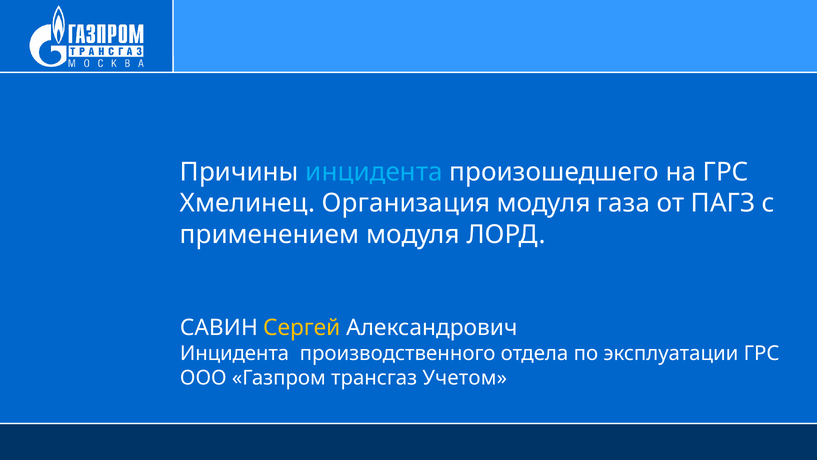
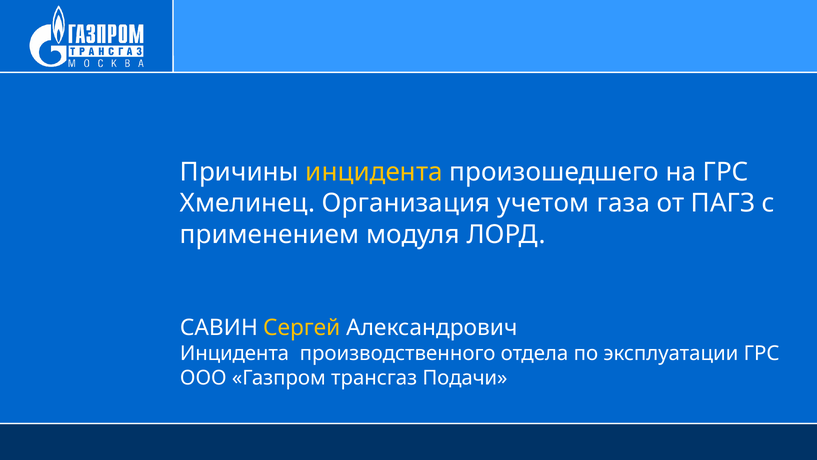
инцидента at (374, 172) colour: light blue -> yellow
Организация модуля: модуля -> учетом
Учетом: Учетом -> Подачи
